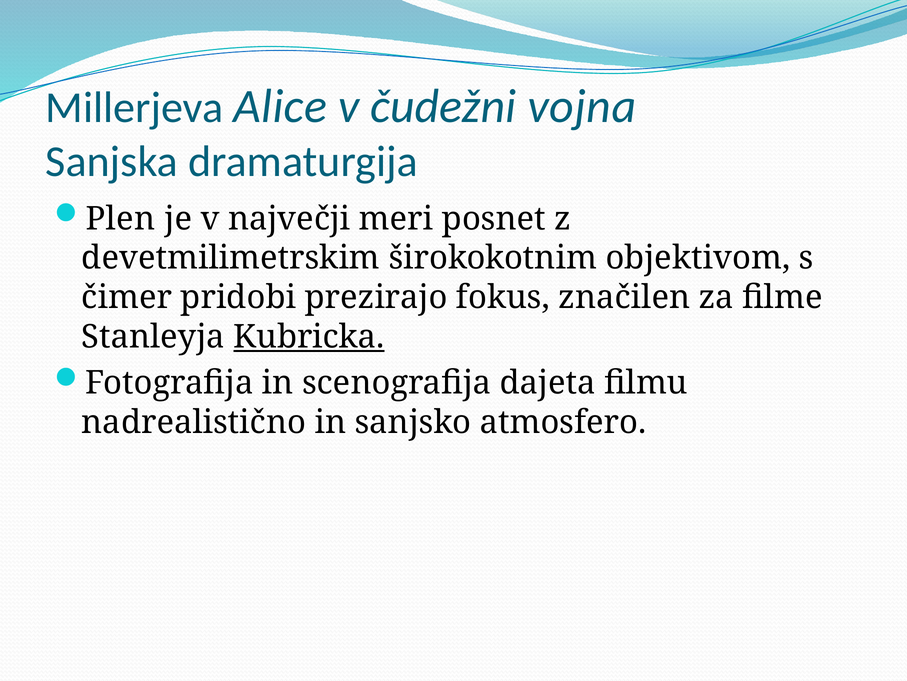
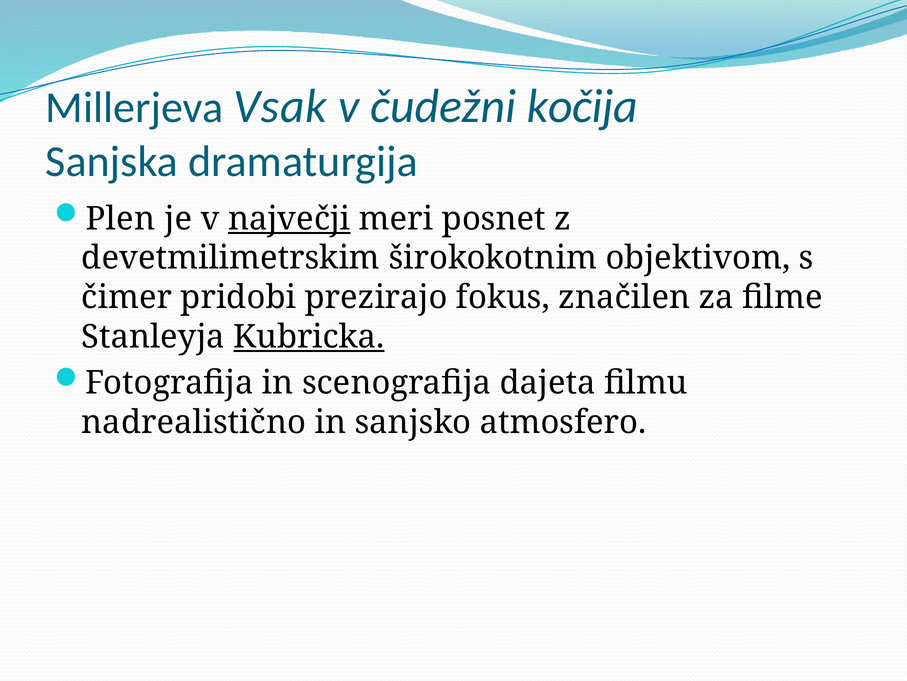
Alice: Alice -> Vsak
vojna: vojna -> kočija
največji underline: none -> present
